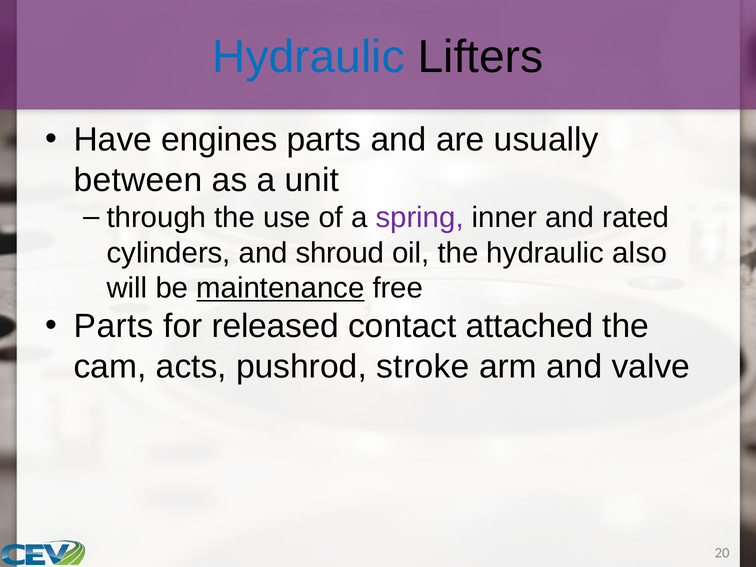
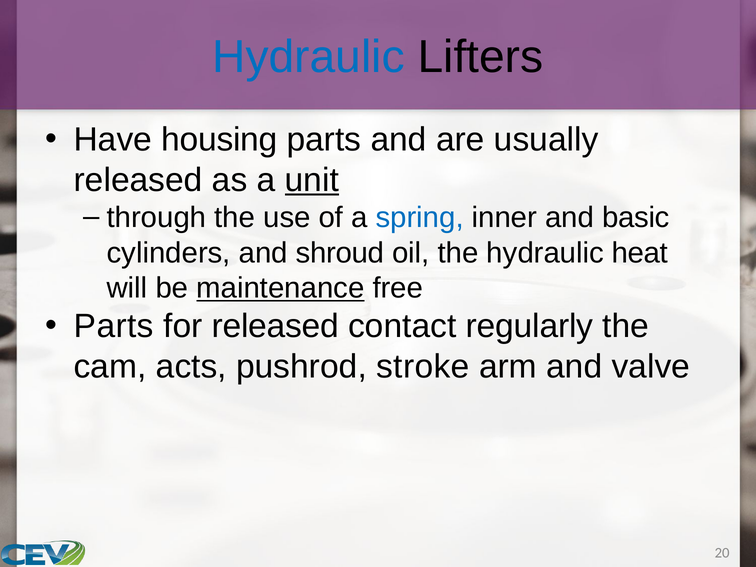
engines: engines -> housing
between at (138, 180): between -> released
unit underline: none -> present
spring colour: purple -> blue
rated: rated -> basic
also: also -> heat
attached: attached -> regularly
